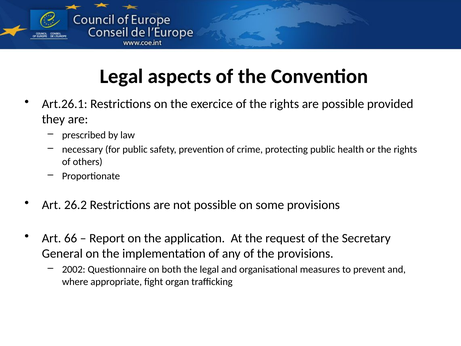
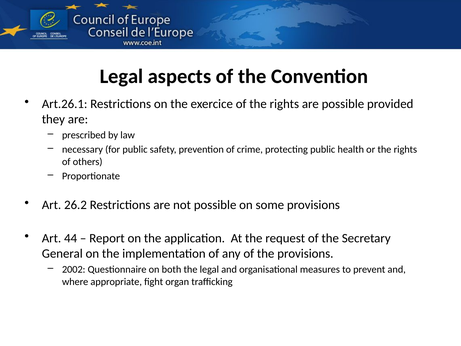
66: 66 -> 44
